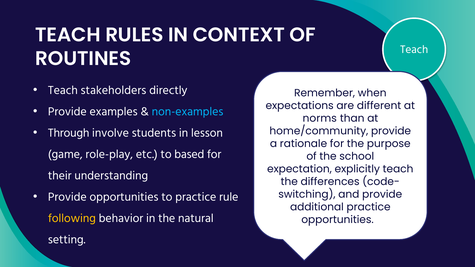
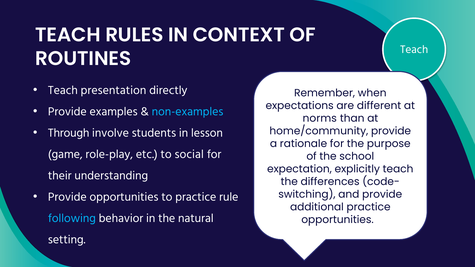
stakeholders: stakeholders -> presentation
based: based -> social
following colour: yellow -> light blue
